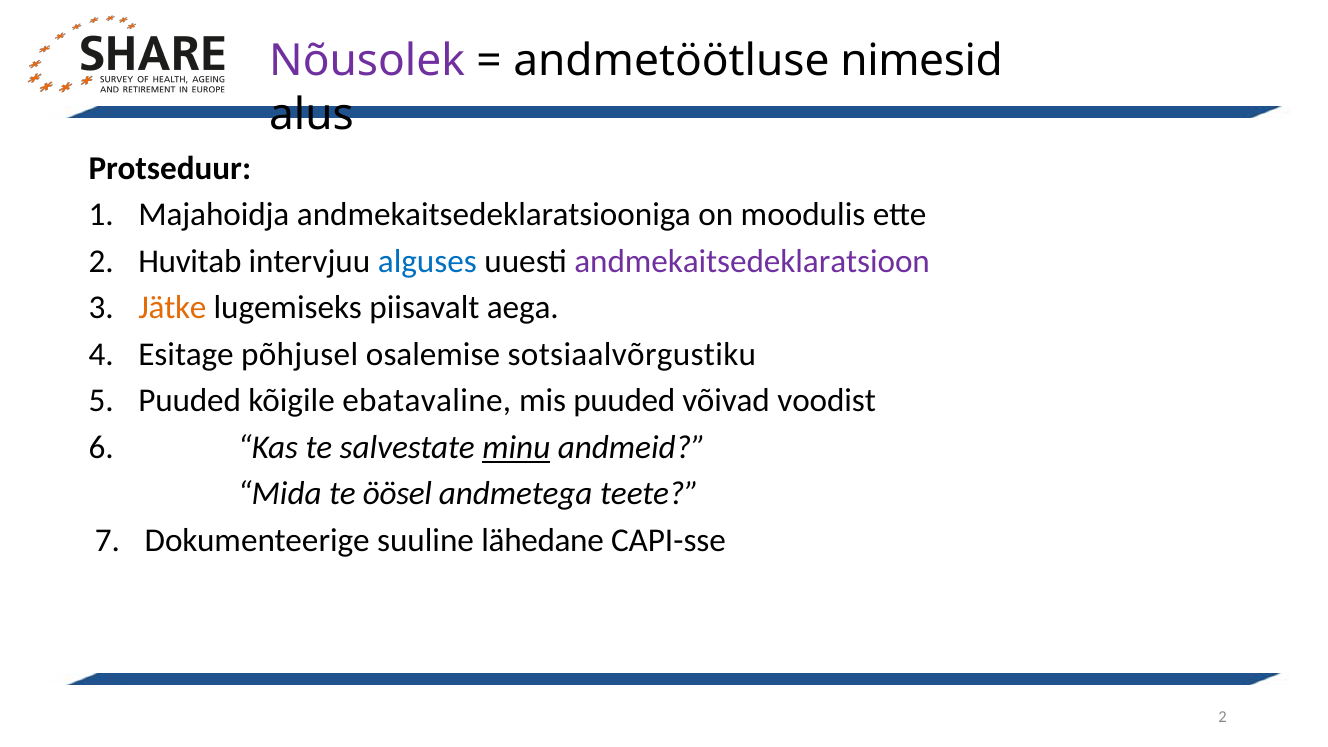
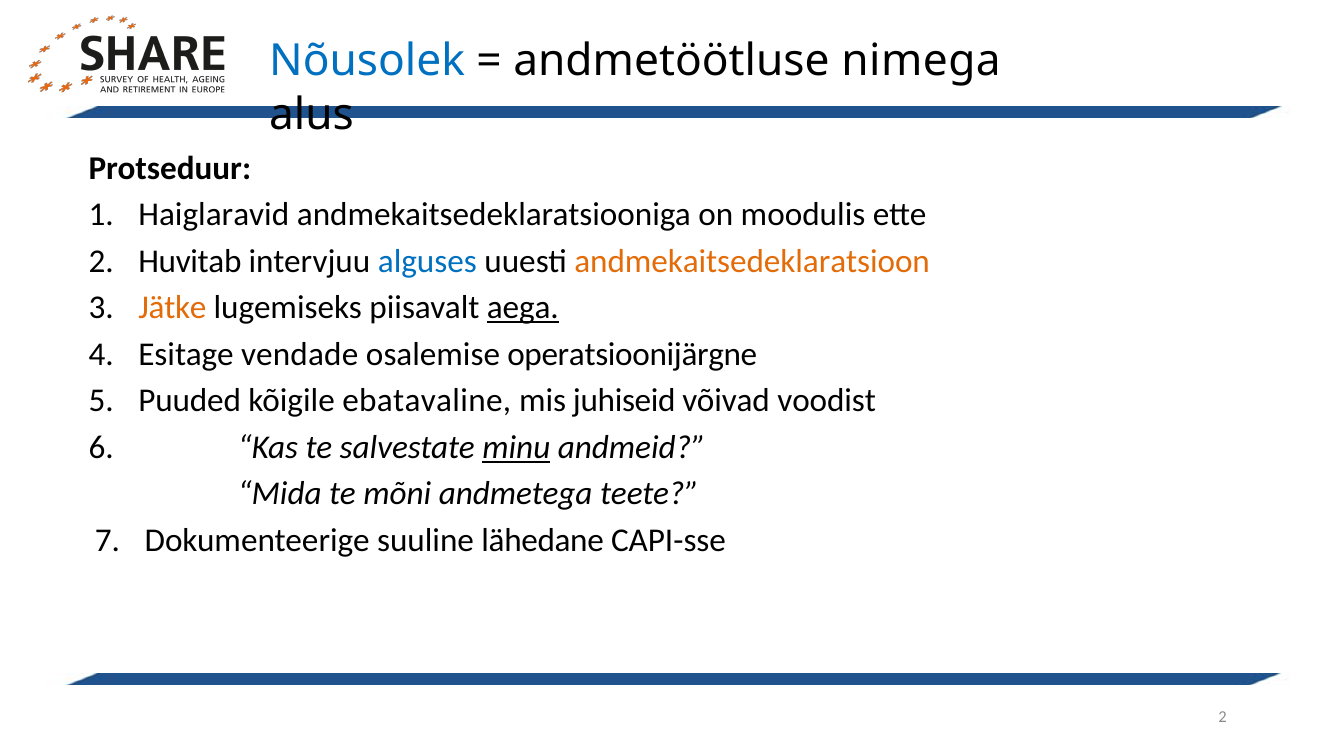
Nõusolek colour: purple -> blue
nimesid: nimesid -> nimega
Majahoidja: Majahoidja -> Haiglaravid
andmekaitsedeklaratsioon colour: purple -> orange
aega underline: none -> present
põhjusel: põhjusel -> vendade
sotsiaalvõrgustiku: sotsiaalvõrgustiku -> operatsioonijärgne
mis puuded: puuded -> juhiseid
öösel: öösel -> mõni
